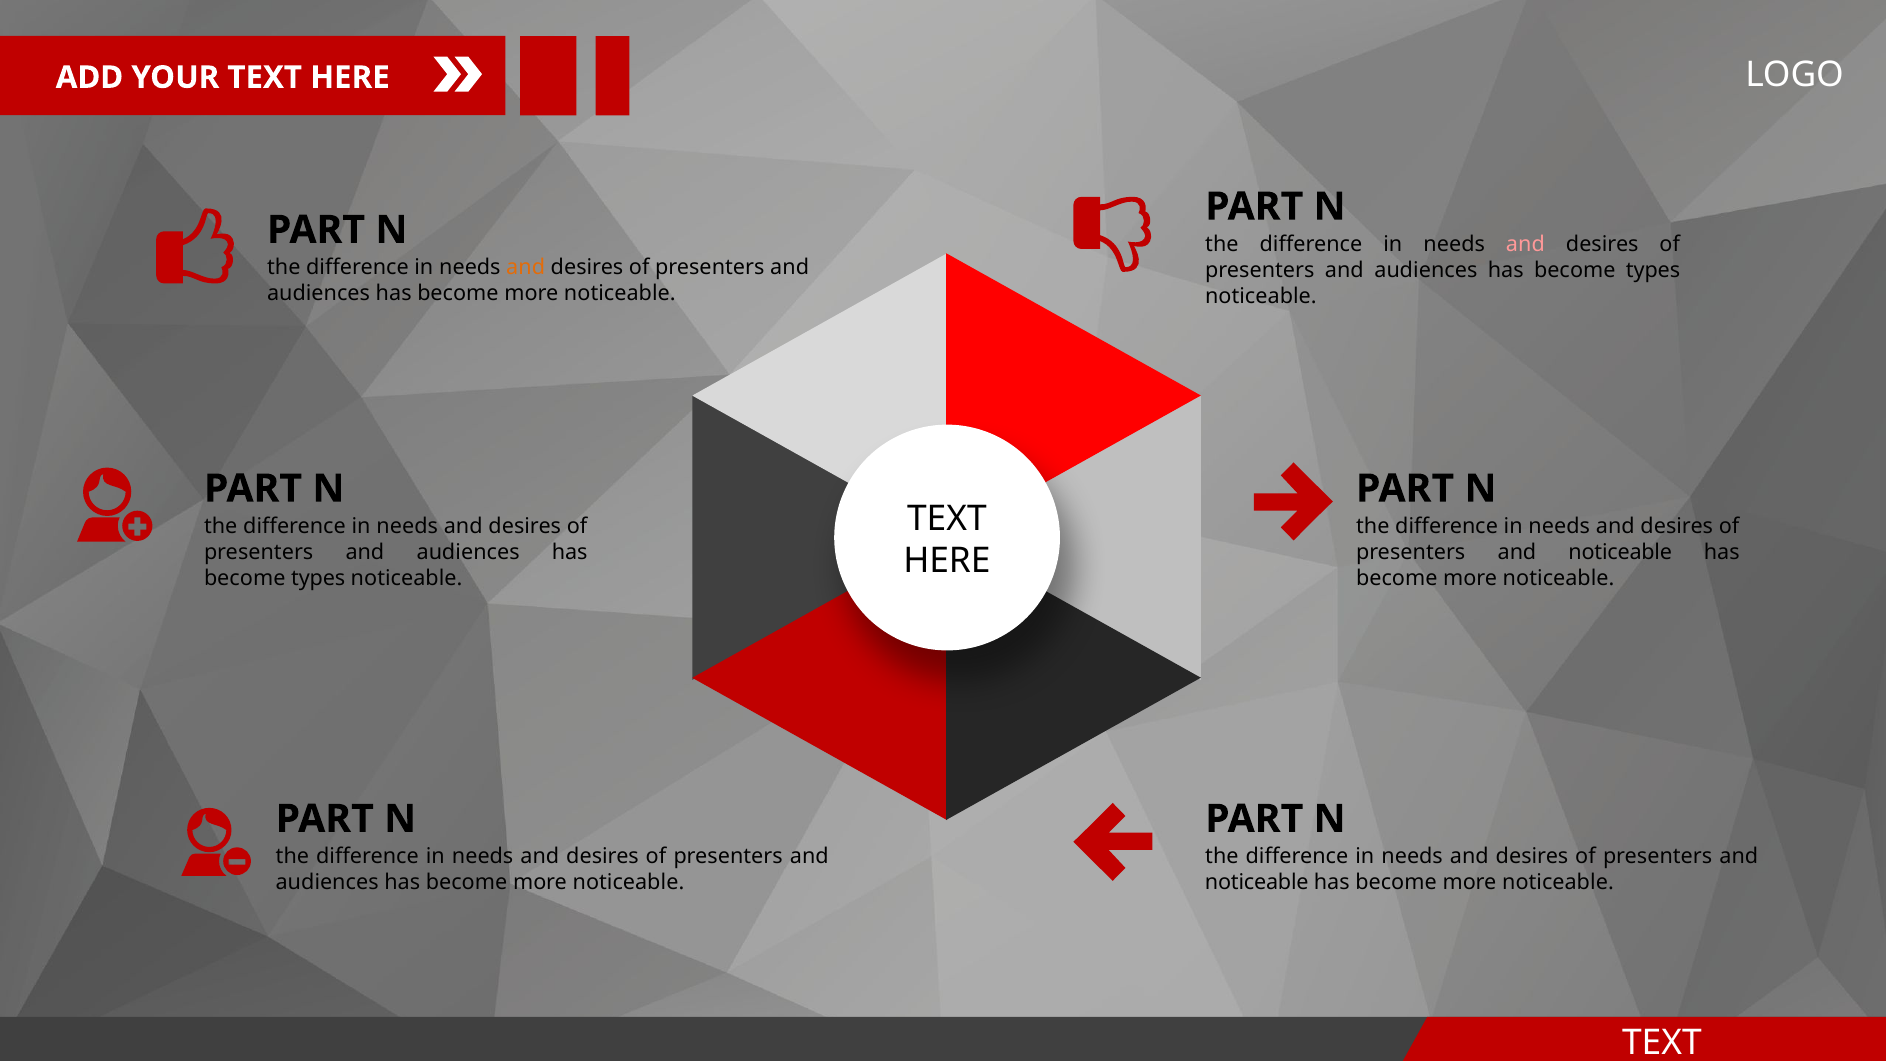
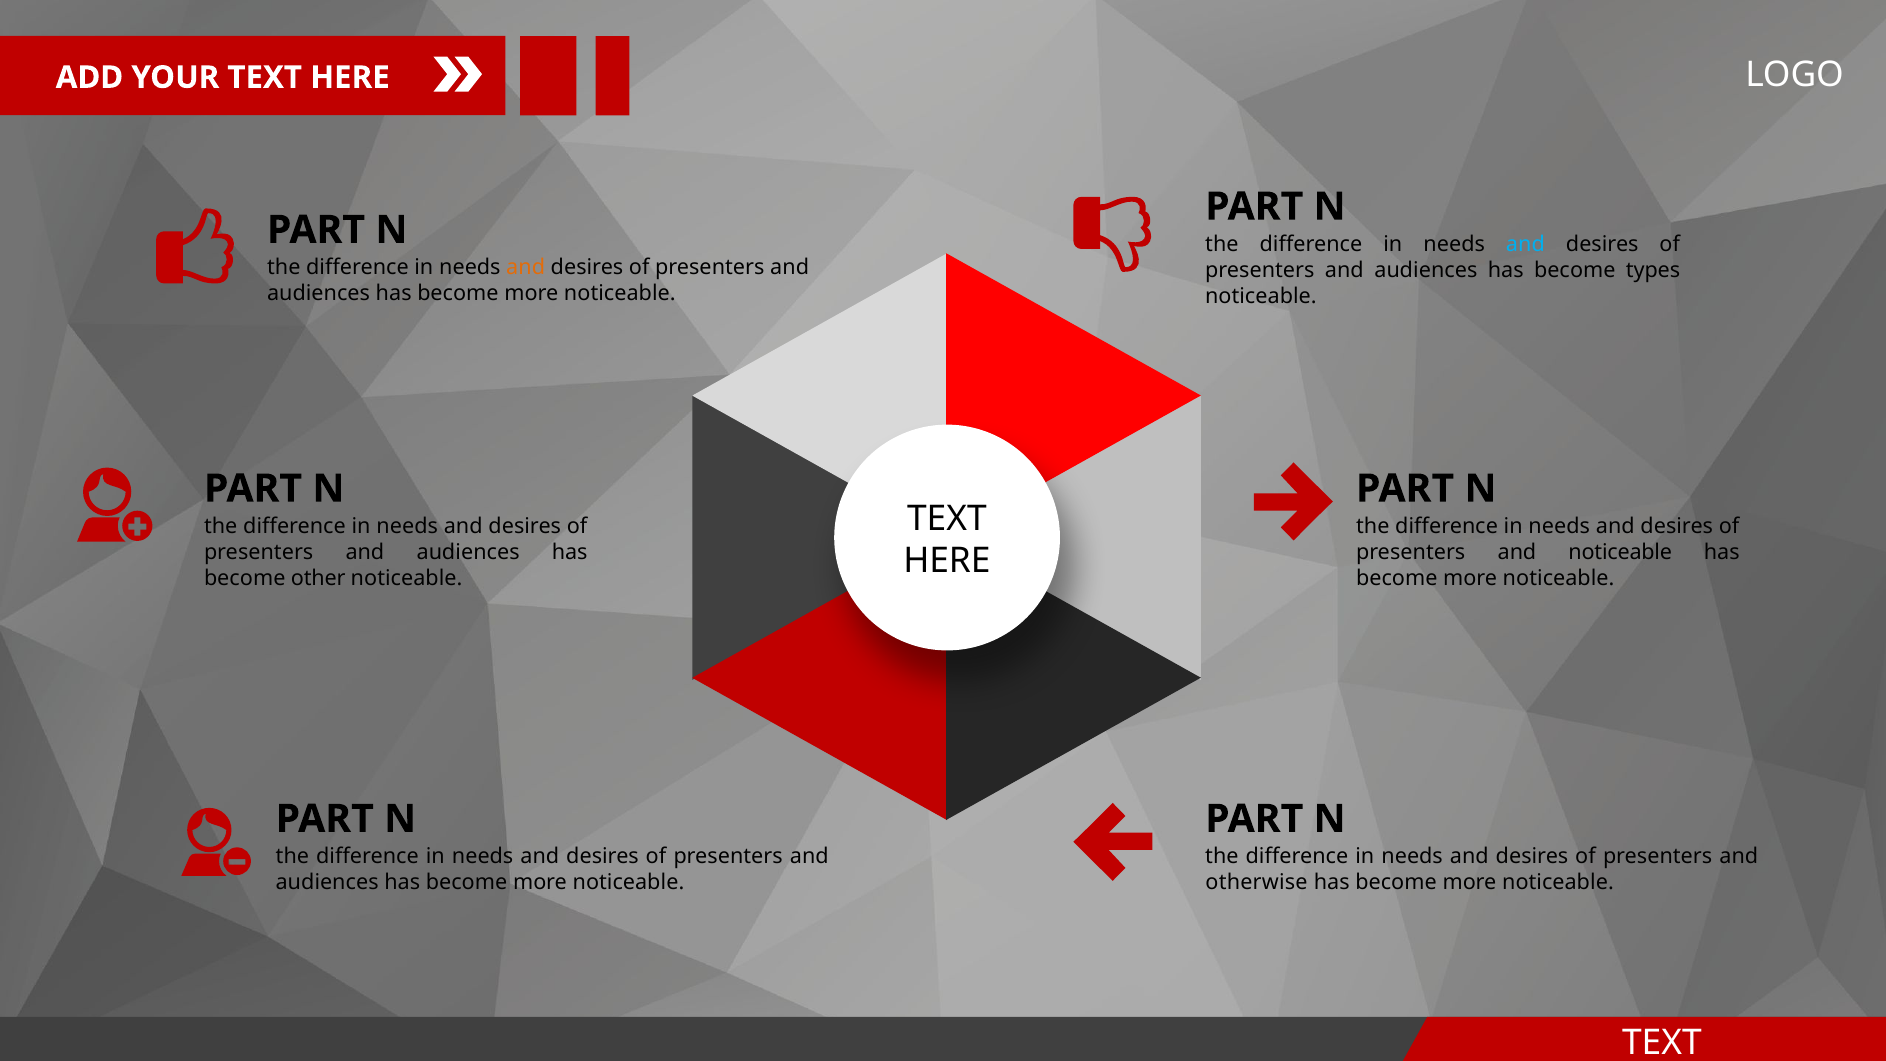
and at (1525, 244) colour: pink -> light blue
types at (318, 578): types -> other
noticeable at (1257, 882): noticeable -> otherwise
